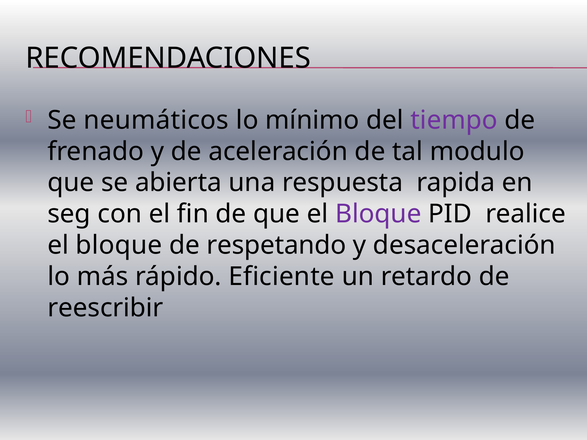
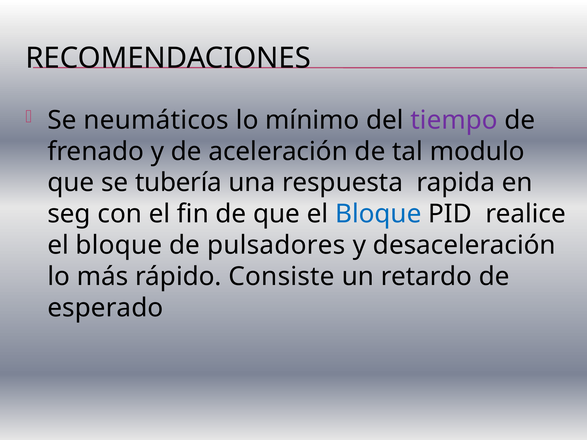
abierta: abierta -> tubería
Bloque at (378, 214) colour: purple -> blue
respetando: respetando -> pulsadores
Eficiente: Eficiente -> Consiste
reescribir: reescribir -> esperado
